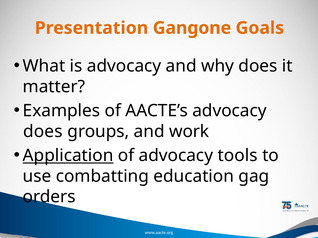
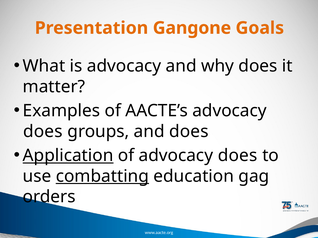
and work: work -> does
of advocacy tools: tools -> does
combatting underline: none -> present
